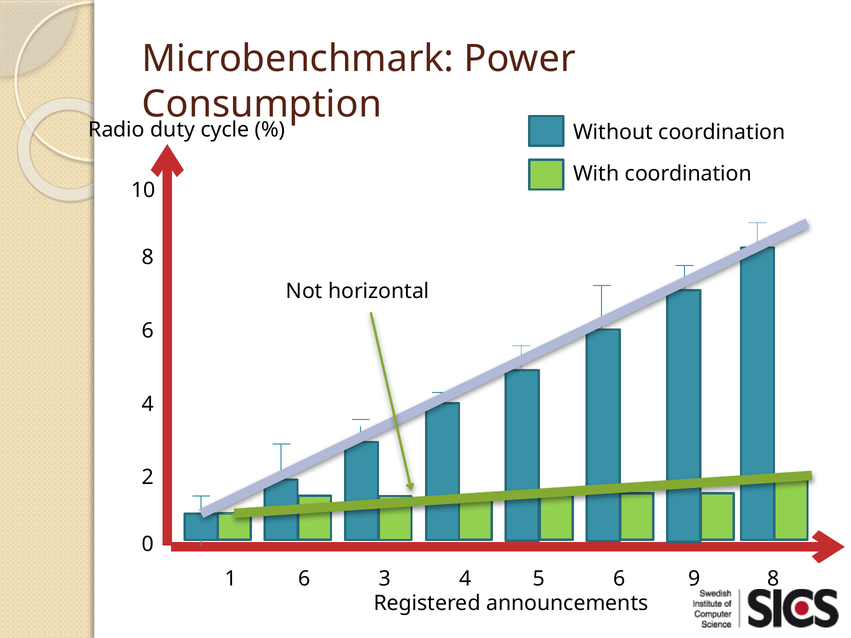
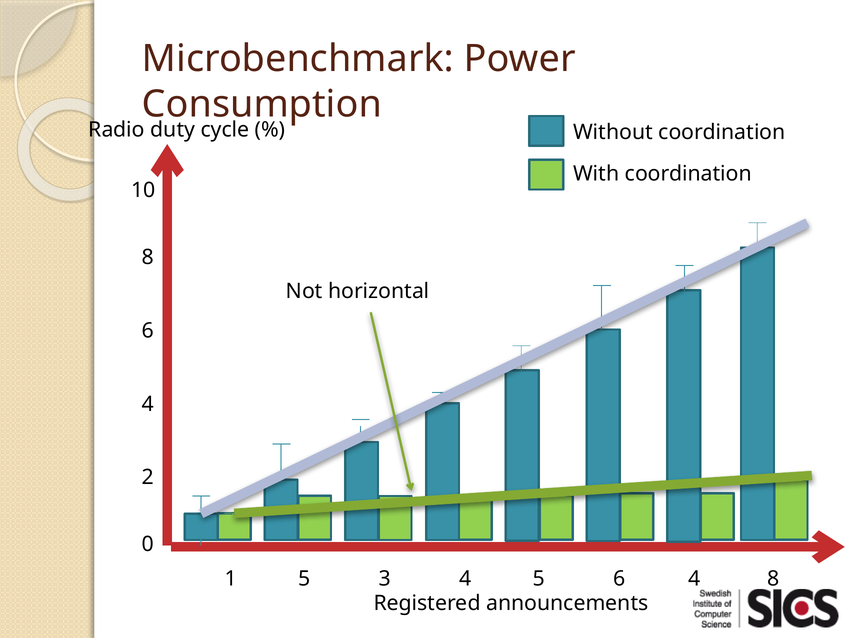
1 6: 6 -> 5
6 9: 9 -> 4
